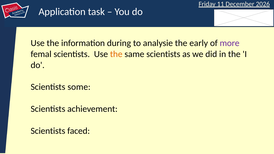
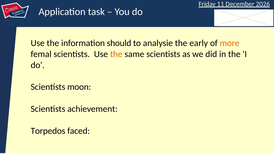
during: during -> should
more colour: purple -> orange
some: some -> moon
Scientists at (48, 131): Scientists -> Torpedos
